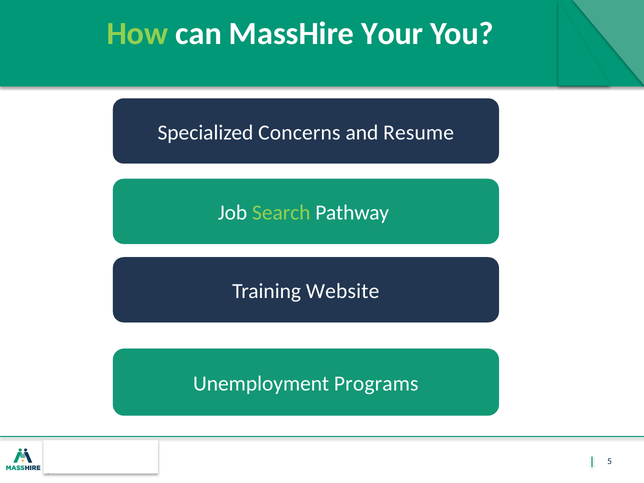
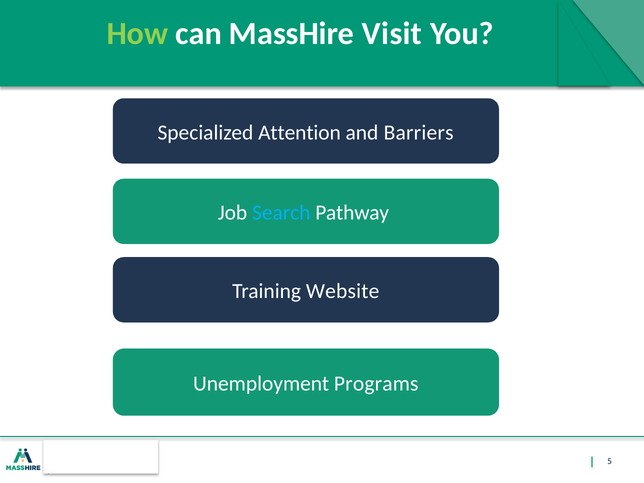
Your: Your -> Visit
Concerns: Concerns -> Attention
Resume: Resume -> Barriers
Search colour: light green -> light blue
